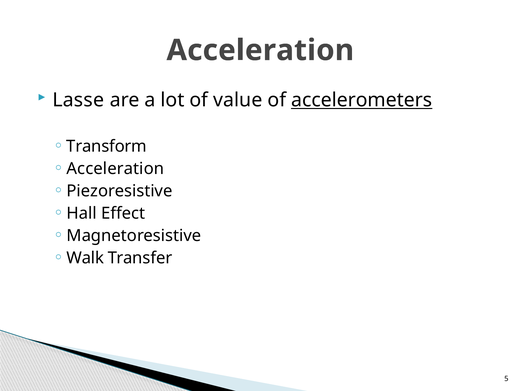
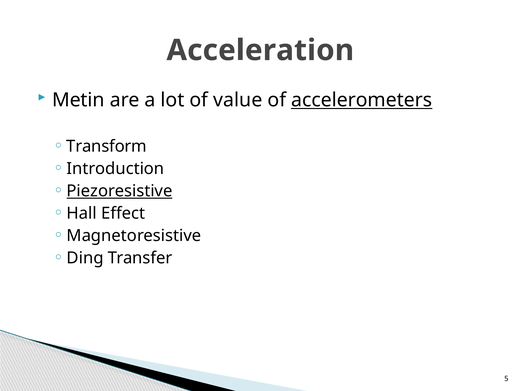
Lasse: Lasse -> Metin
Acceleration at (115, 169): Acceleration -> Introduction
Piezoresistive underline: none -> present
Walk: Walk -> Ding
